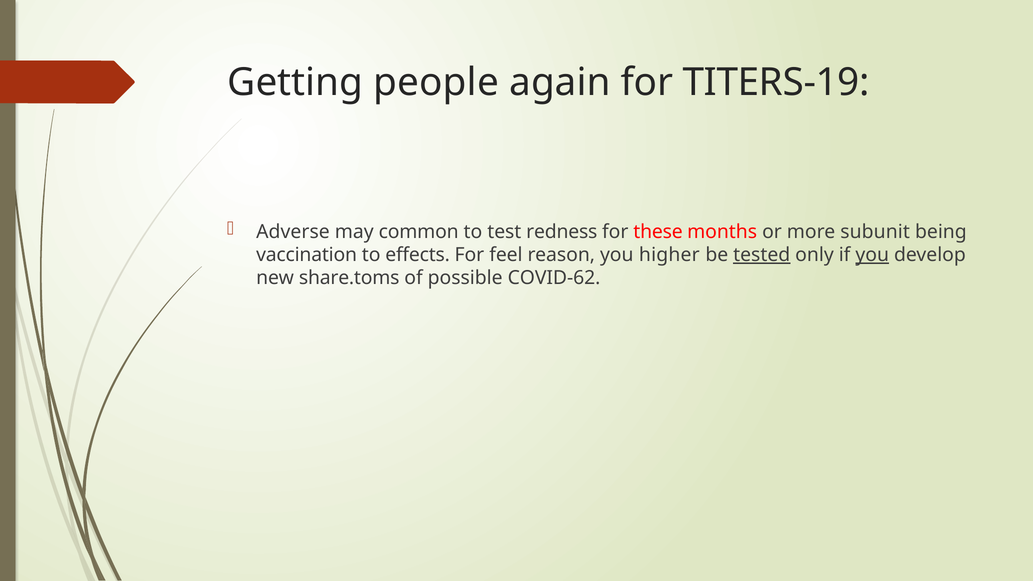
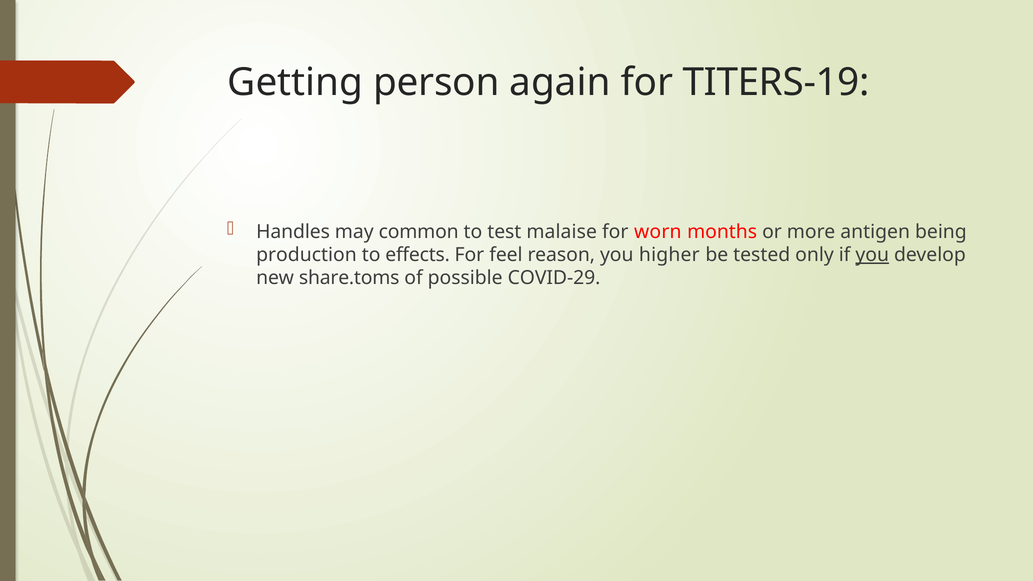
people: people -> person
Adverse: Adverse -> Handles
redness: redness -> malaise
these: these -> worn
subunit: subunit -> antigen
vaccination: vaccination -> production
tested underline: present -> none
COVID-62: COVID-62 -> COVID-29
